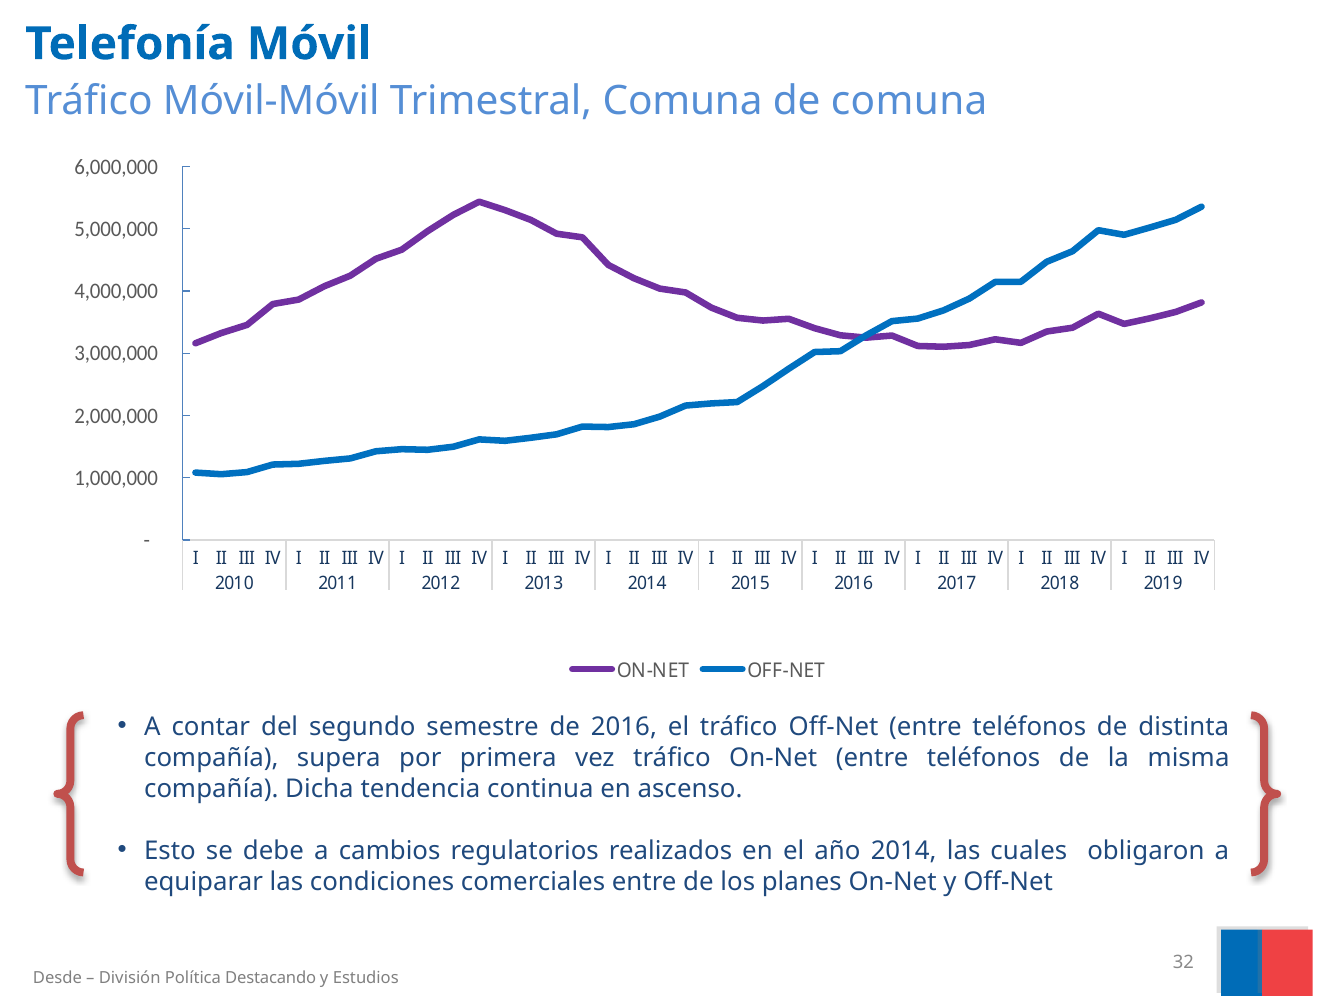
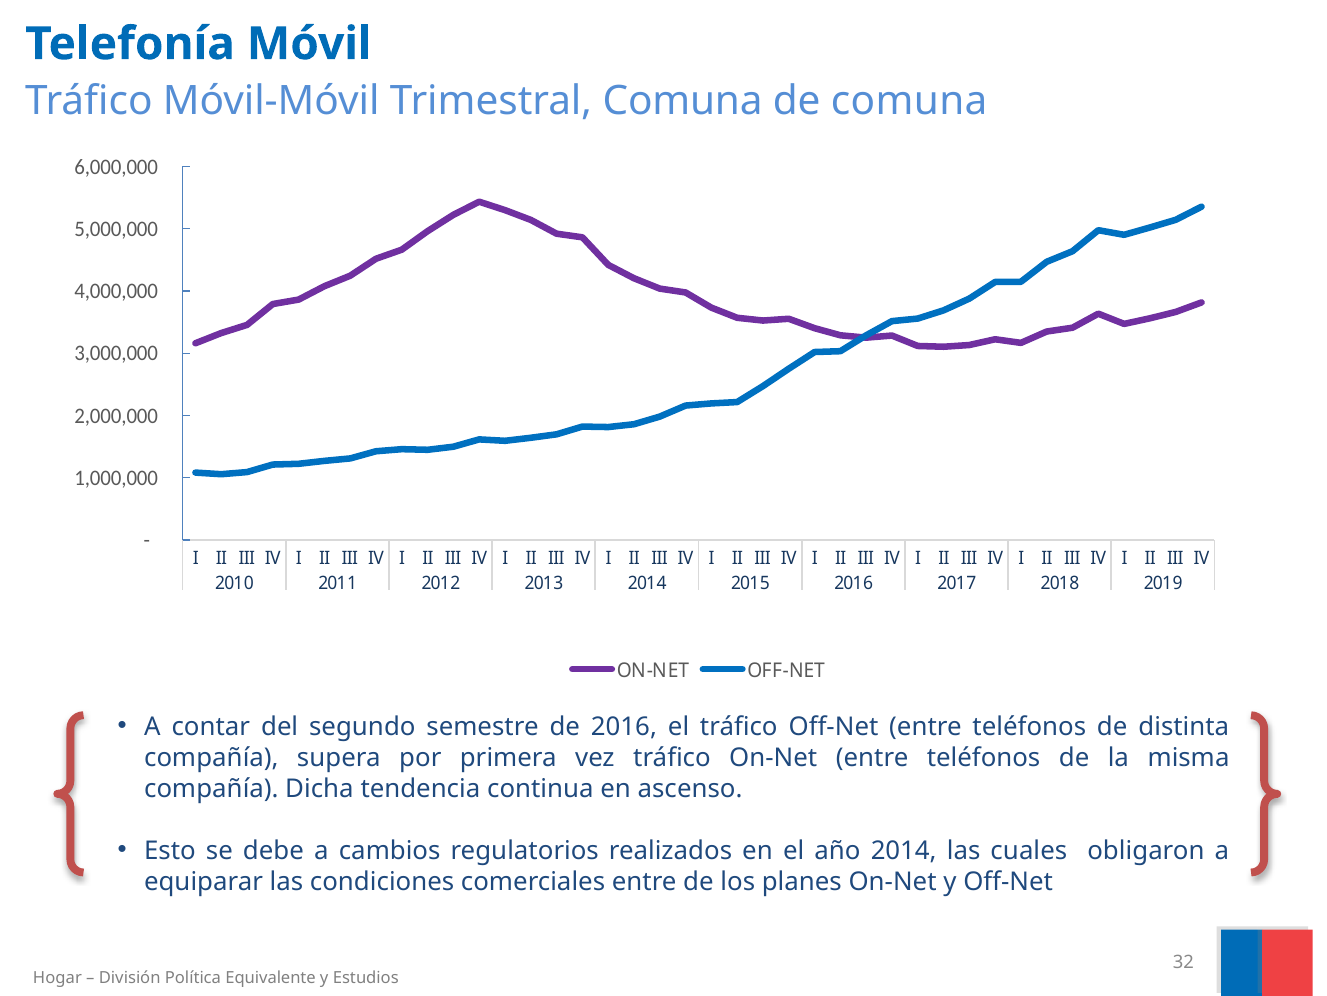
Desde: Desde -> Hogar
Destacando: Destacando -> Equivalente
